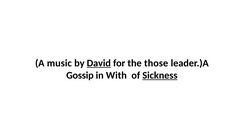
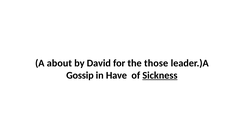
music: music -> about
David underline: present -> none
With: With -> Have
